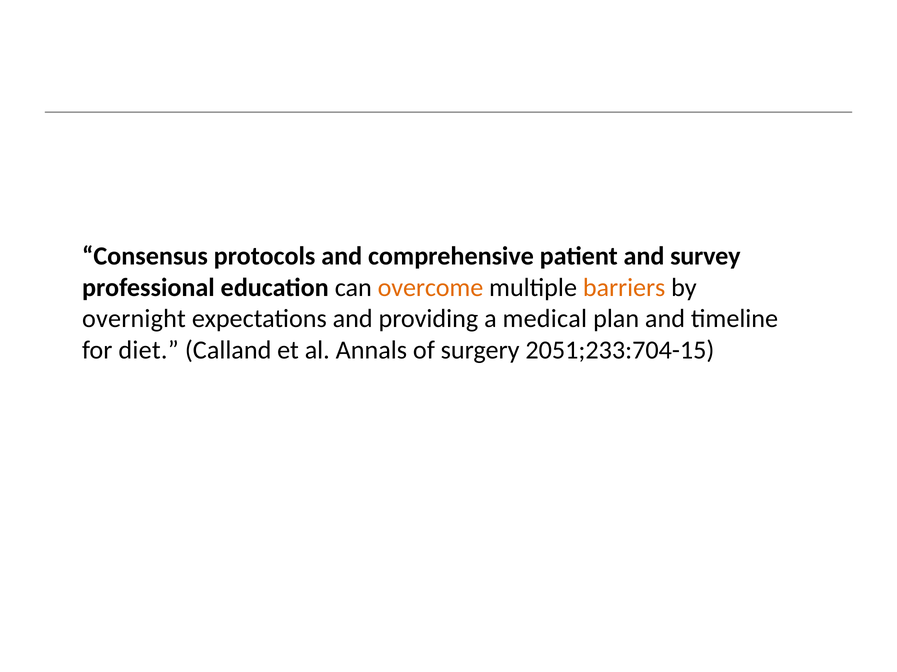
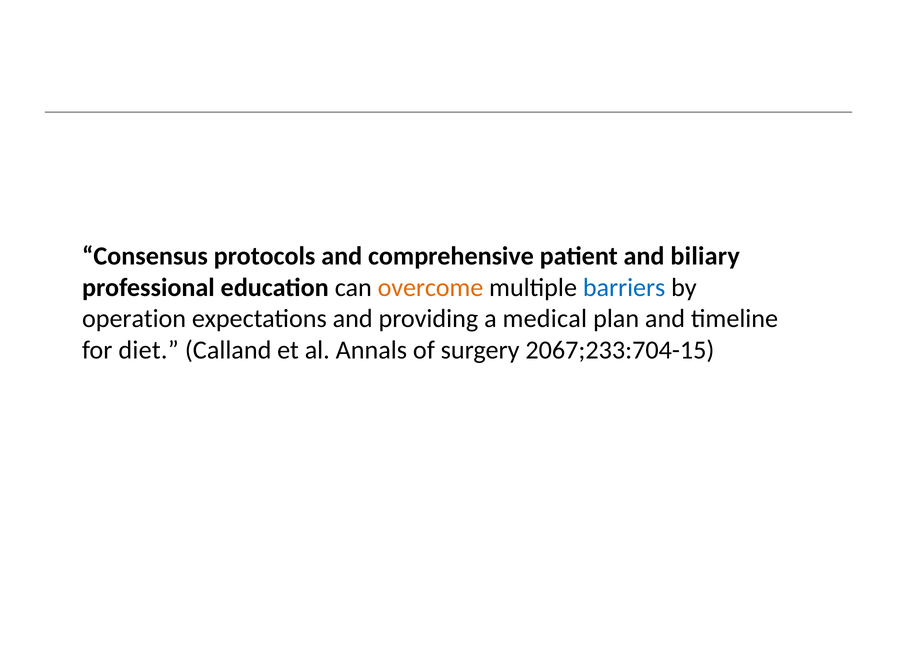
survey: survey -> biliary
barriers colour: orange -> blue
overnight: overnight -> operation
2051;233:704-15: 2051;233:704-15 -> 2067;233:704-15
